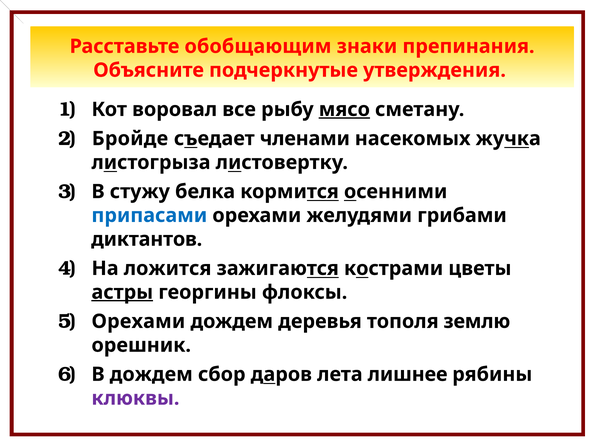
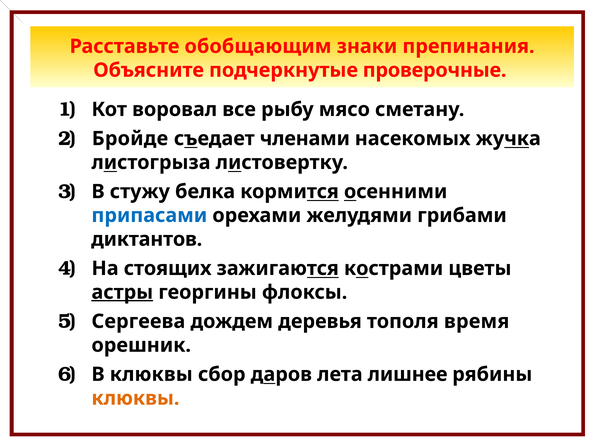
утверждения: утверждения -> проверочные
мясо underline: present -> none
ложится: ложится -> стоящих
Орехами at (138, 321): Орехами -> Сергеева
землю: землю -> время
В дождем: дождем -> клюквы
клюквы at (135, 398) colour: purple -> orange
